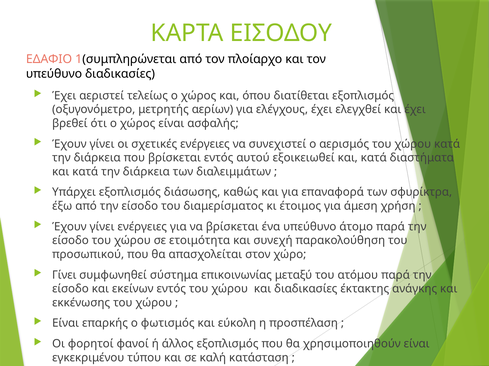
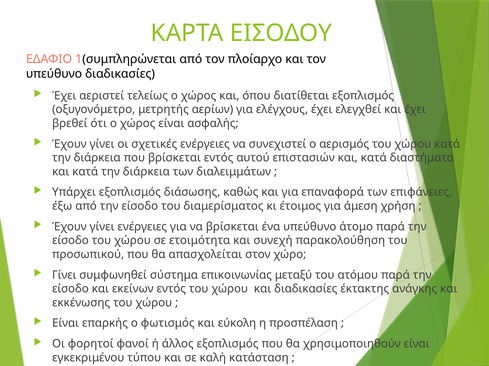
εξοικειωθεί: εξοικειωθεί -> επιστασιών
σφυρίκτρα: σφυρίκτρα -> επιφάνειες
